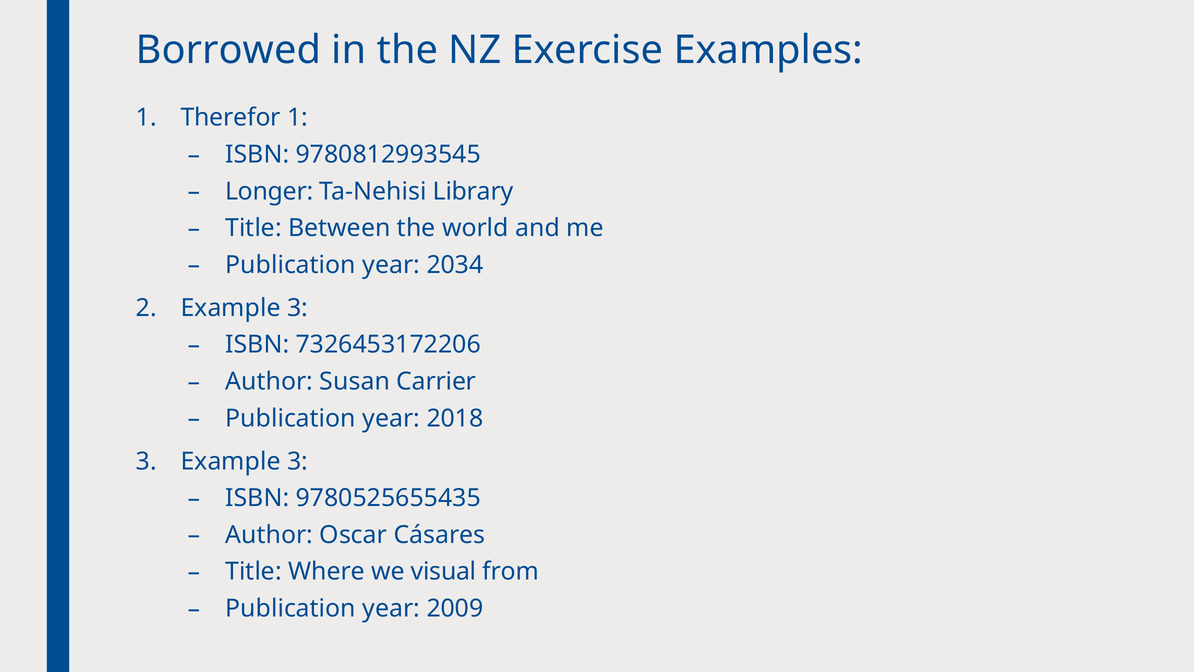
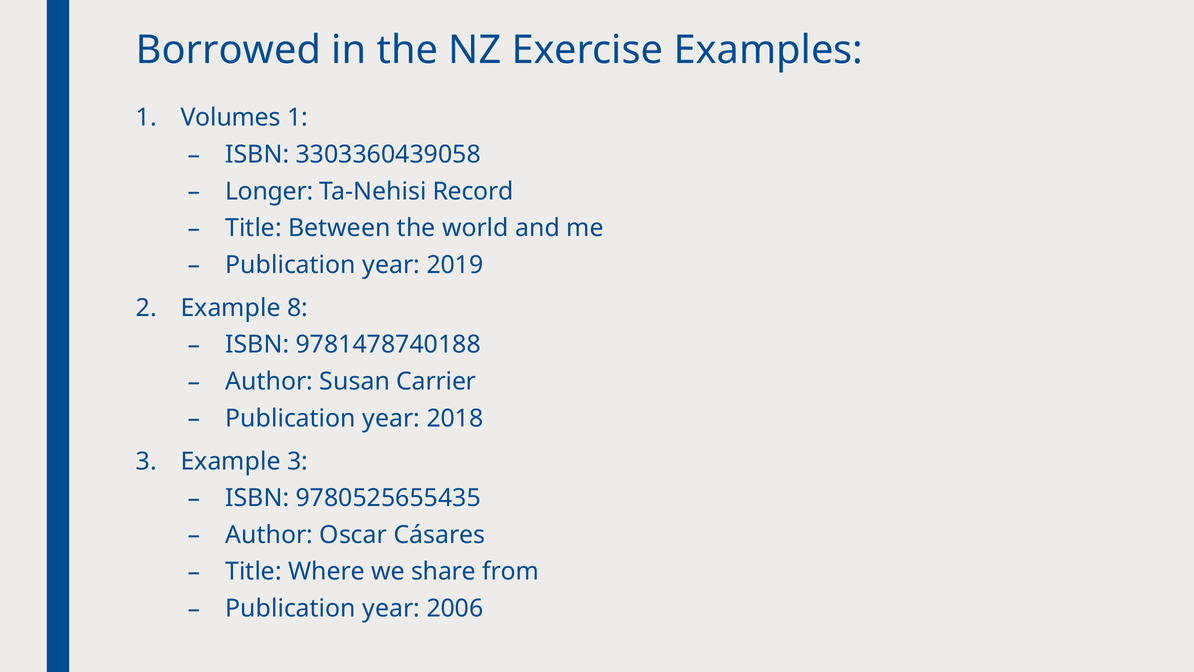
Therefor: Therefor -> Volumes
9780812993545: 9780812993545 -> 3303360439058
Library: Library -> Record
2034: 2034 -> 2019
2 Example 3: 3 -> 8
7326453172206: 7326453172206 -> 9781478740188
visual: visual -> share
2009: 2009 -> 2006
